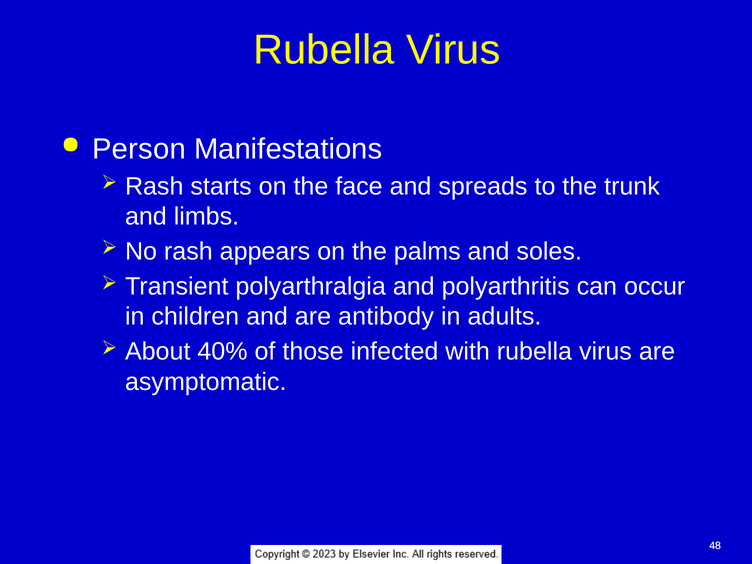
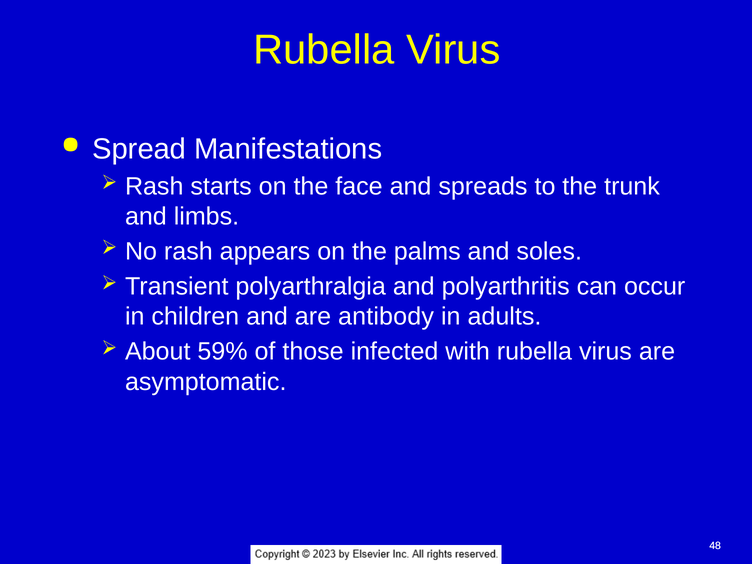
Person: Person -> Spread
40%: 40% -> 59%
